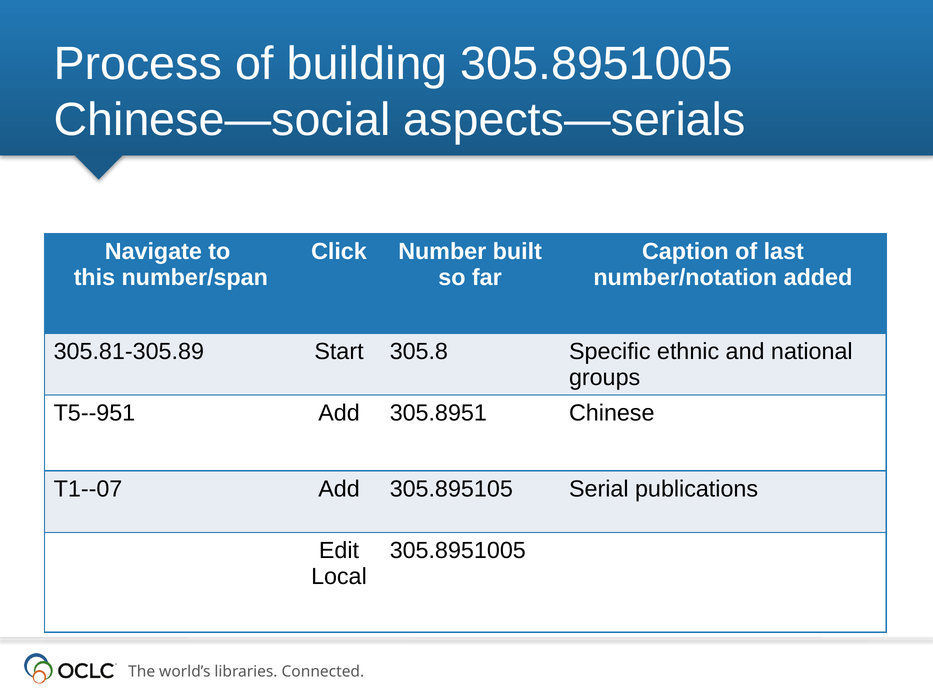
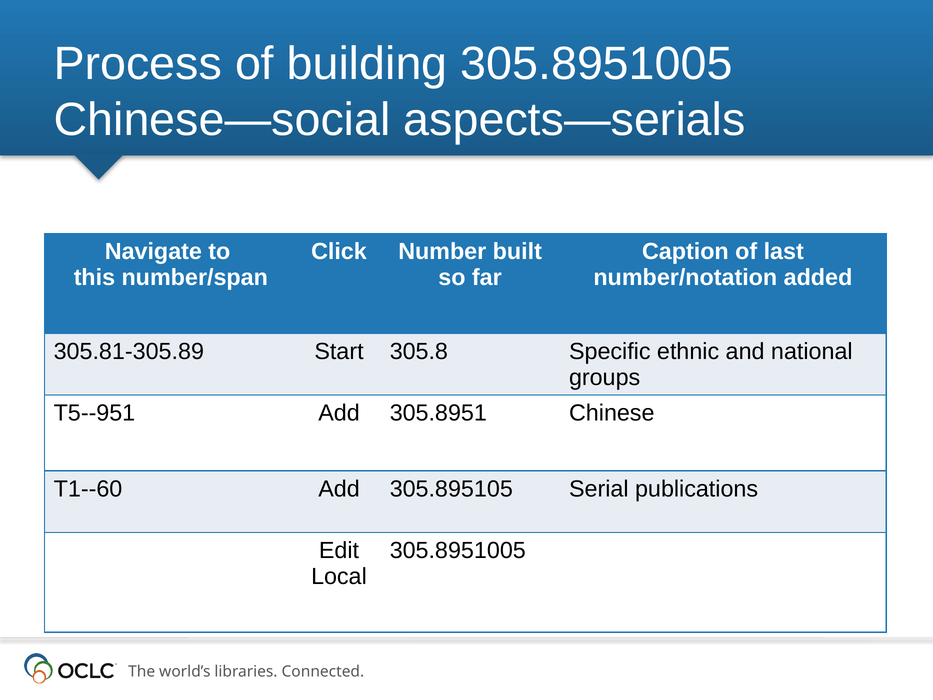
T1--07: T1--07 -> T1--60
